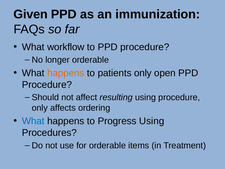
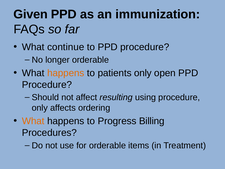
workflow: workflow -> continue
What at (33, 121) colour: blue -> orange
Progress Using: Using -> Billing
